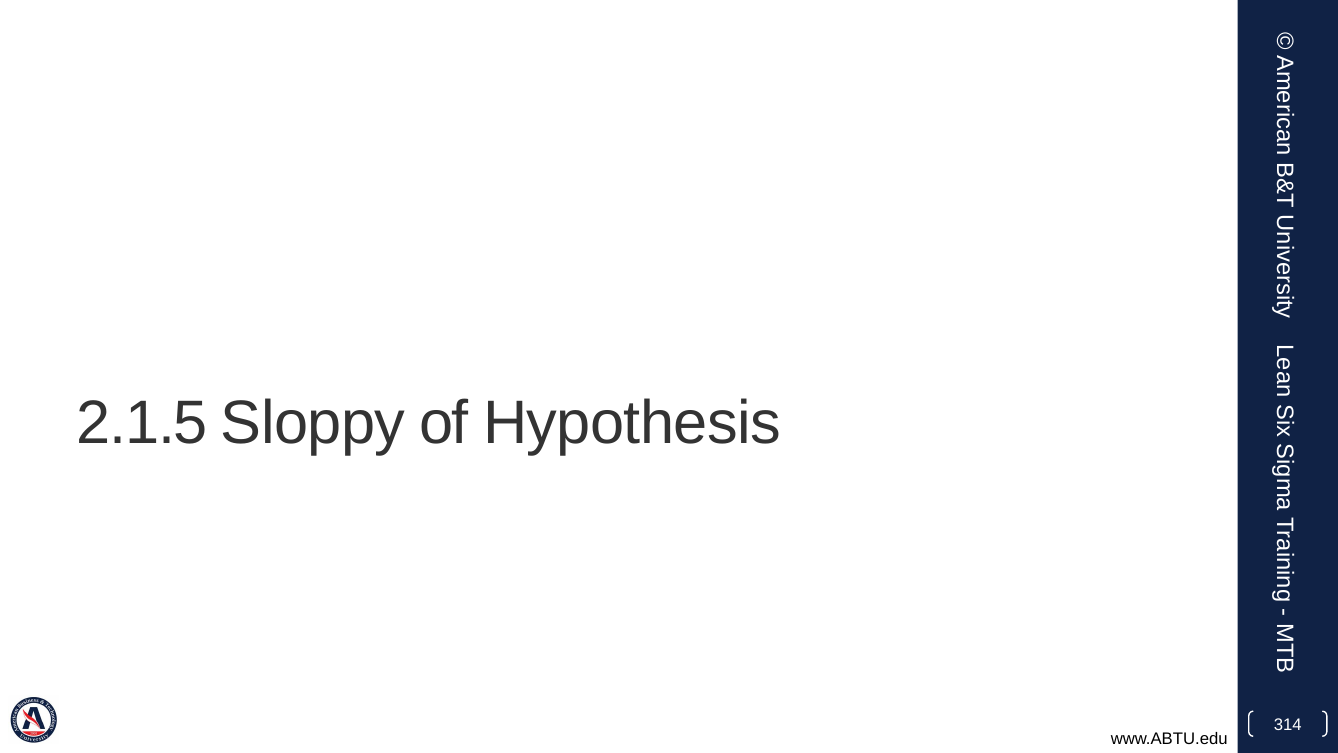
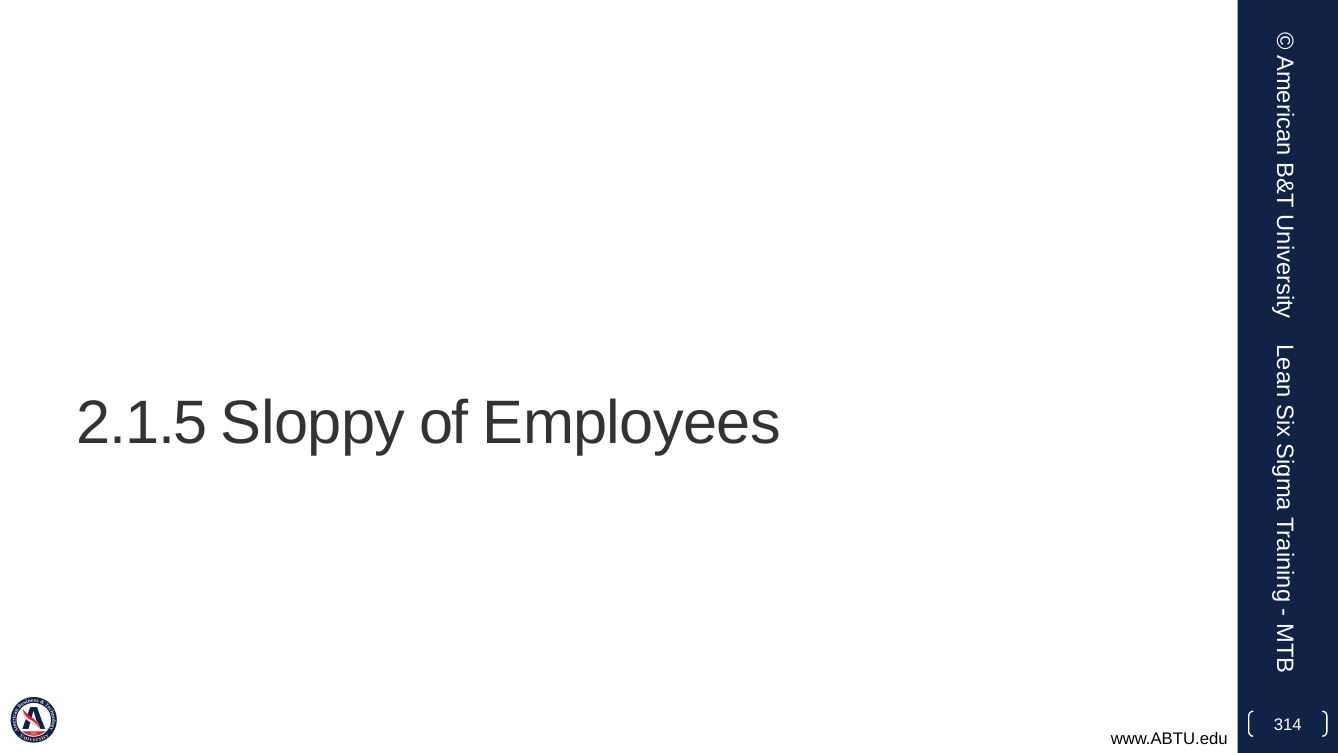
Hypothesis: Hypothesis -> Employees
